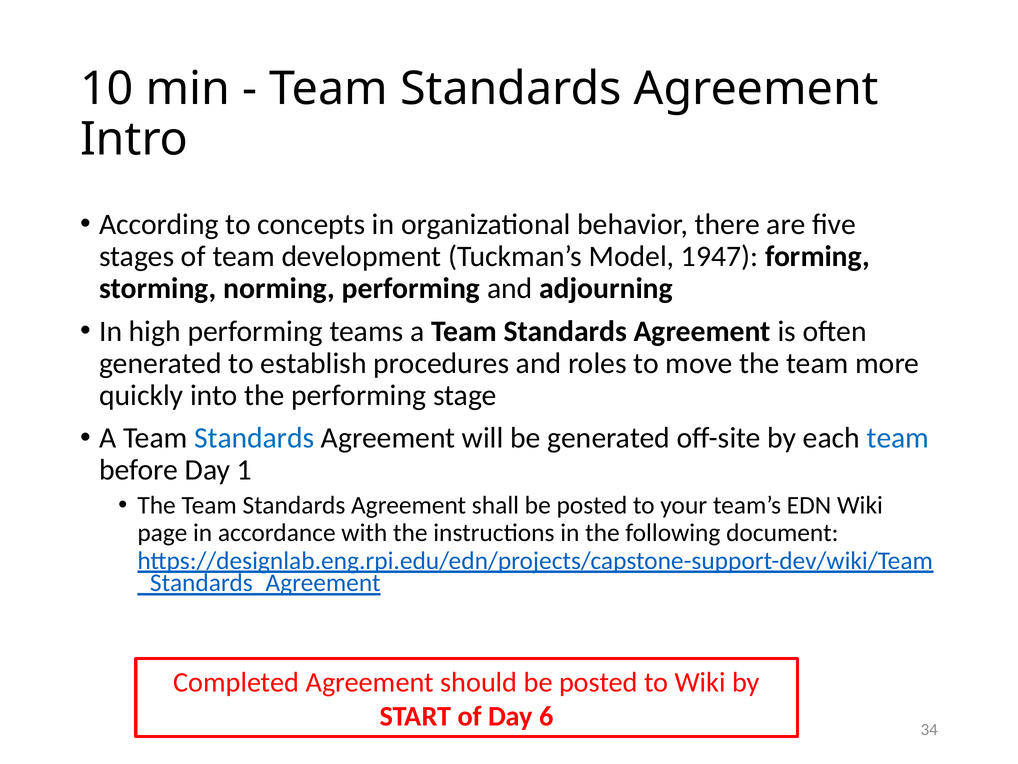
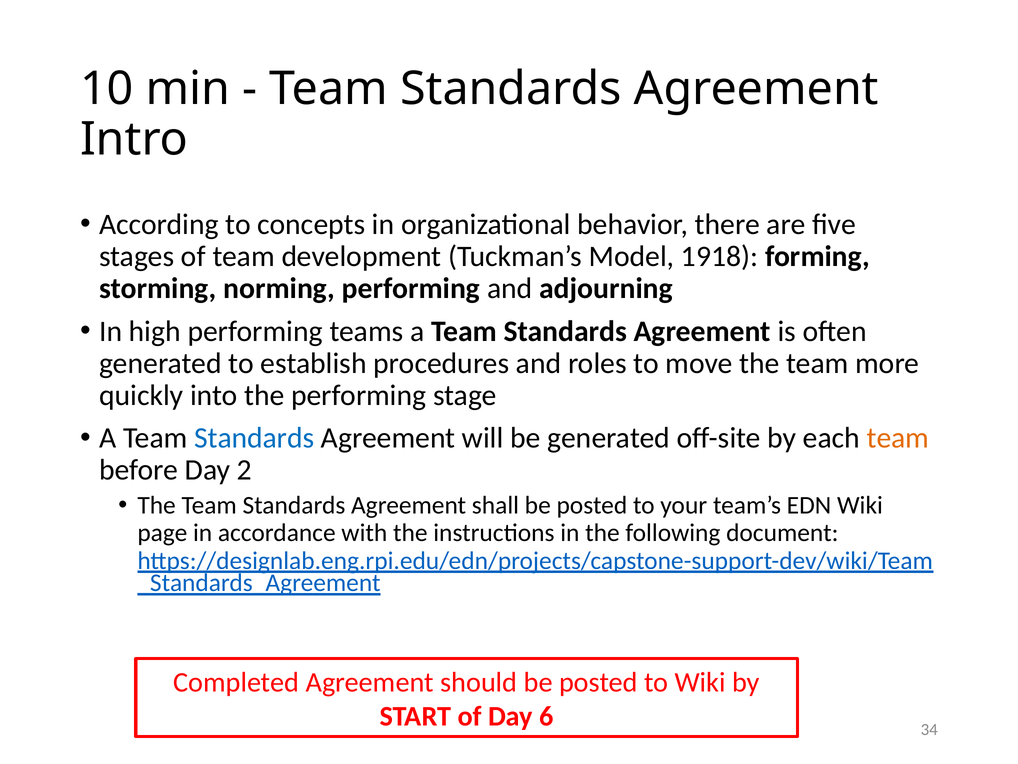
1947: 1947 -> 1918
team at (898, 438) colour: blue -> orange
1: 1 -> 2
